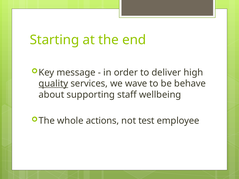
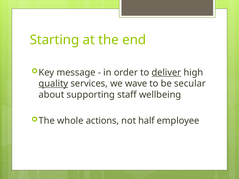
deliver underline: none -> present
behave: behave -> secular
test: test -> half
